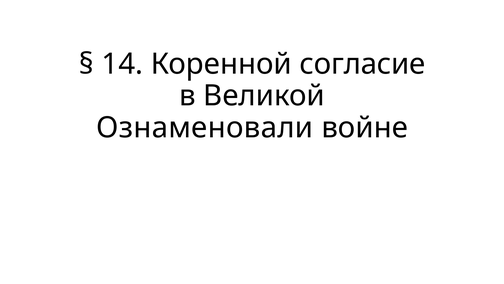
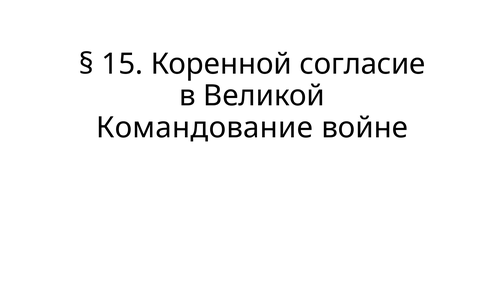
14: 14 -> 15
Ознаменовали: Ознаменовали -> Командование
